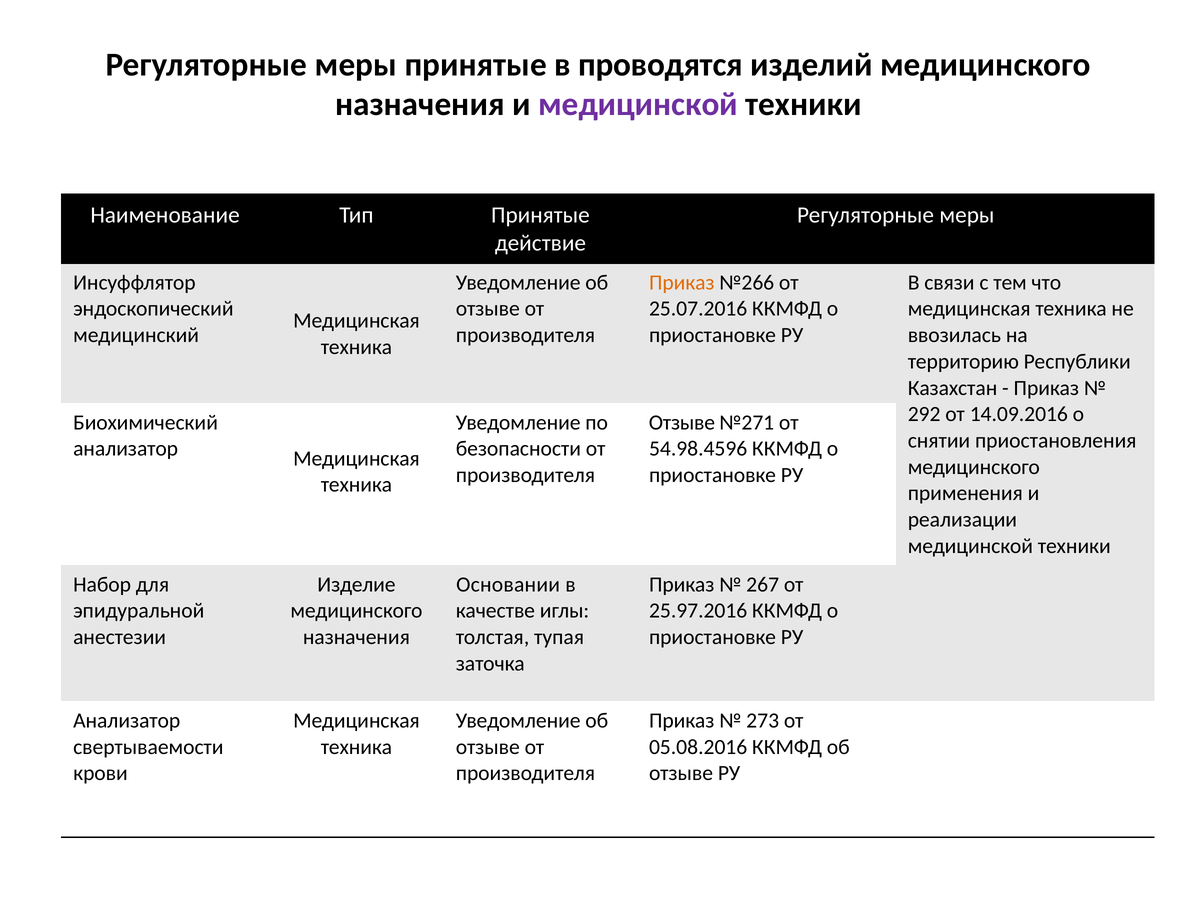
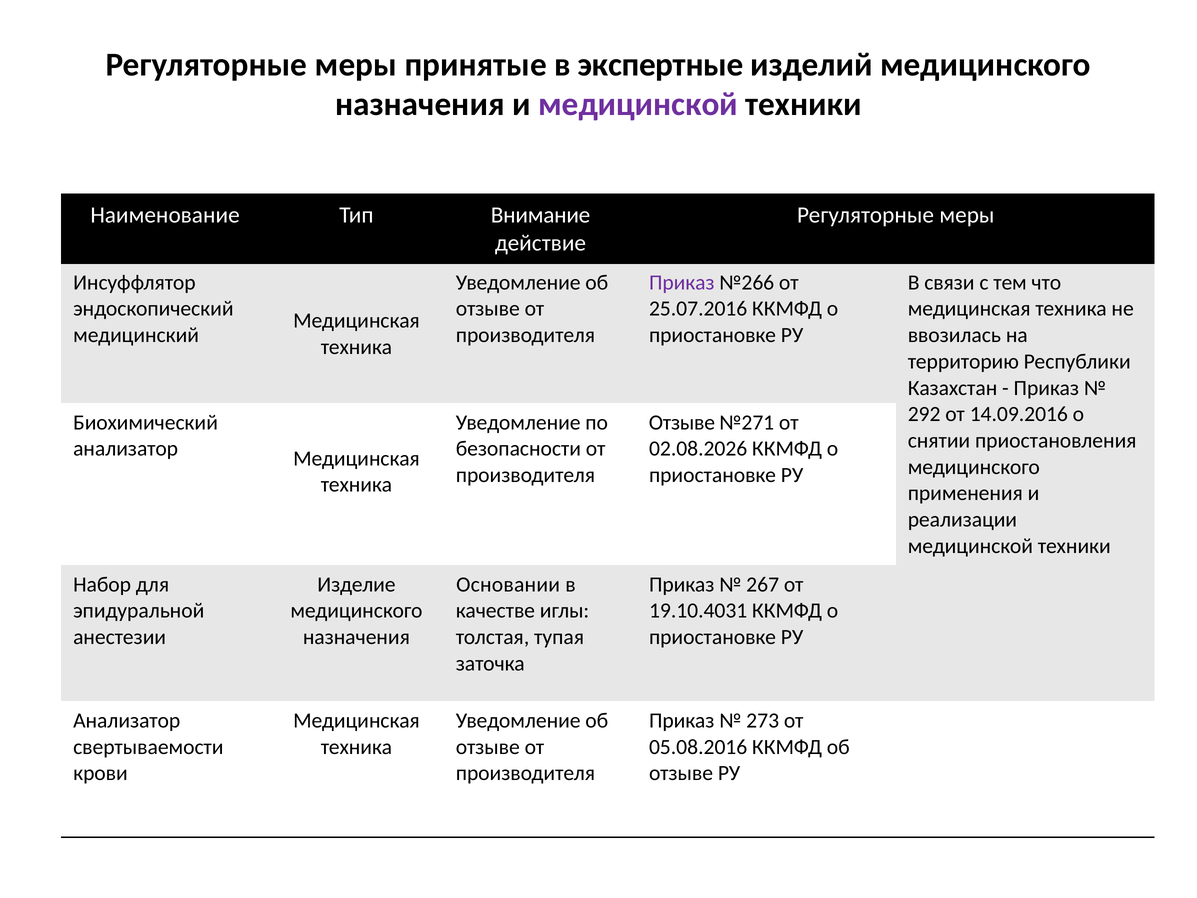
проводятся: проводятся -> экспертные
Тип Принятые: Принятые -> Внимание
Приказ at (682, 282) colour: orange -> purple
54.98.4596: 54.98.4596 -> 02.08.2026
25.97.2016: 25.97.2016 -> 19.10.4031
